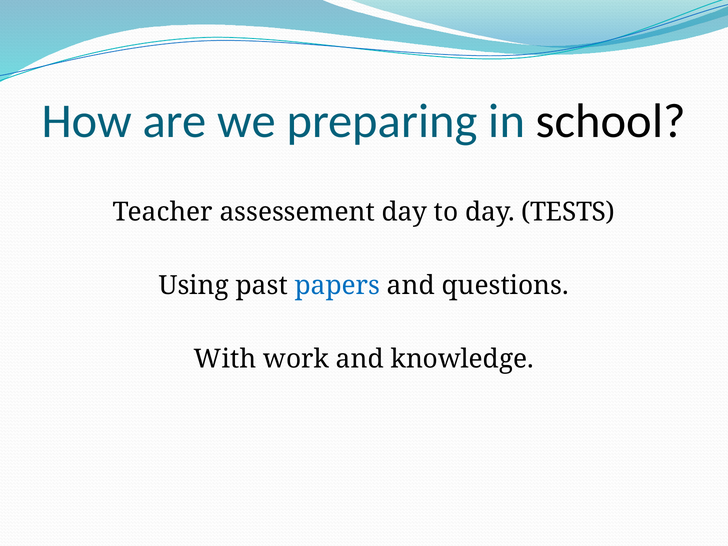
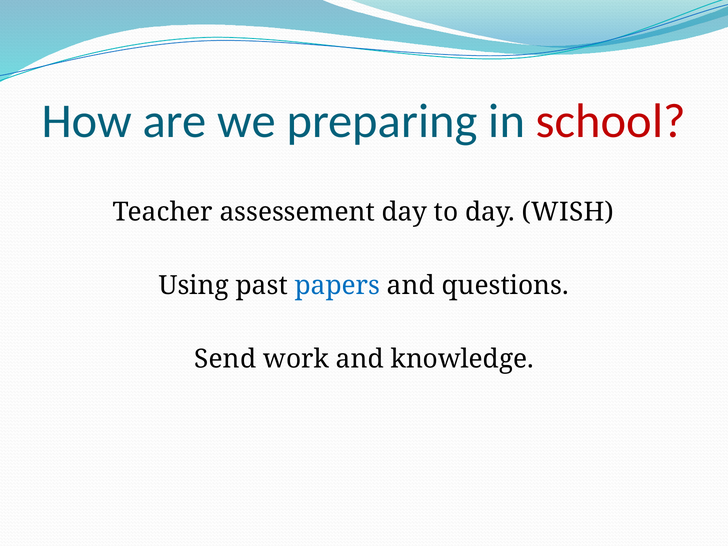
school colour: black -> red
TESTS: TESTS -> WISH
With: With -> Send
